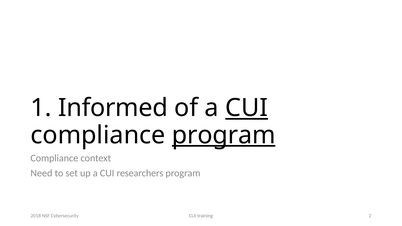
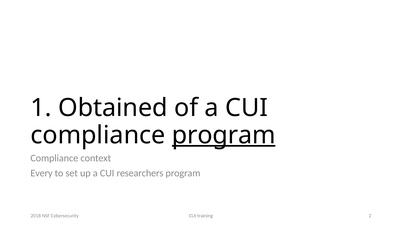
Informed: Informed -> Obtained
CUI at (247, 108) underline: present -> none
Need: Need -> Every
